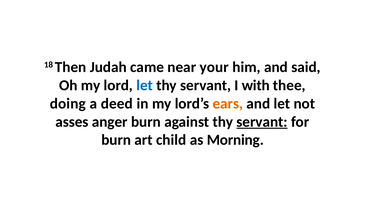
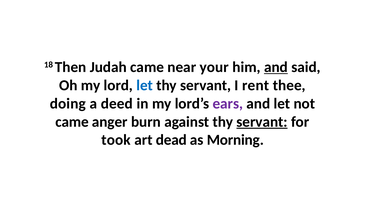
and at (276, 67) underline: none -> present
with: with -> rent
ears colour: orange -> purple
asses at (72, 122): asses -> came
burn at (116, 140): burn -> took
child: child -> dead
